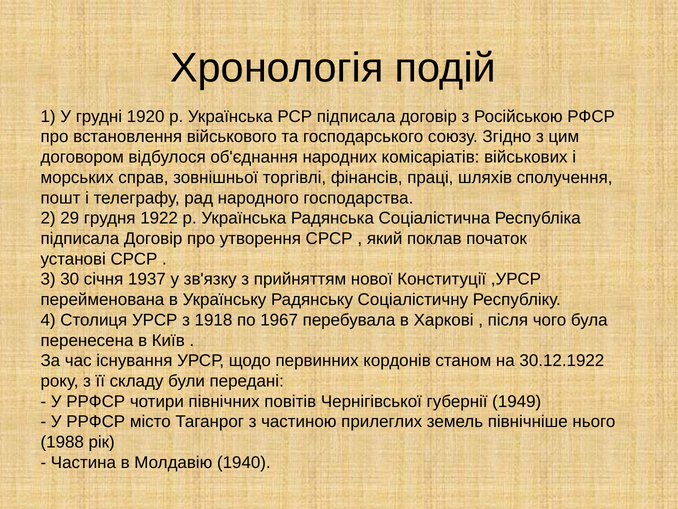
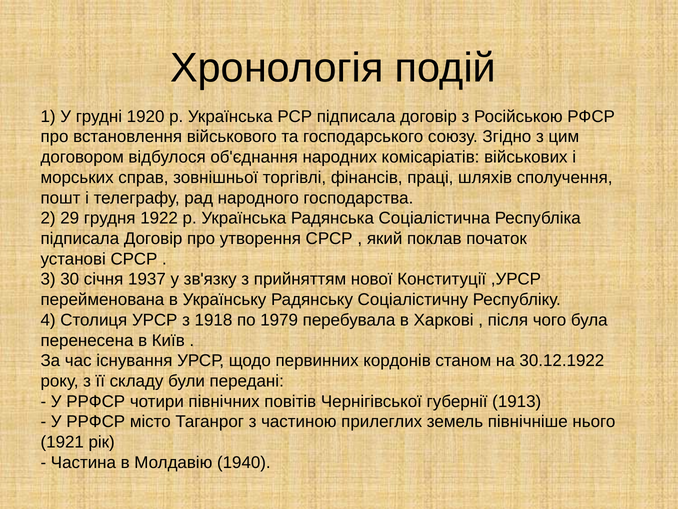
1967: 1967 -> 1979
1949: 1949 -> 1913
1988: 1988 -> 1921
